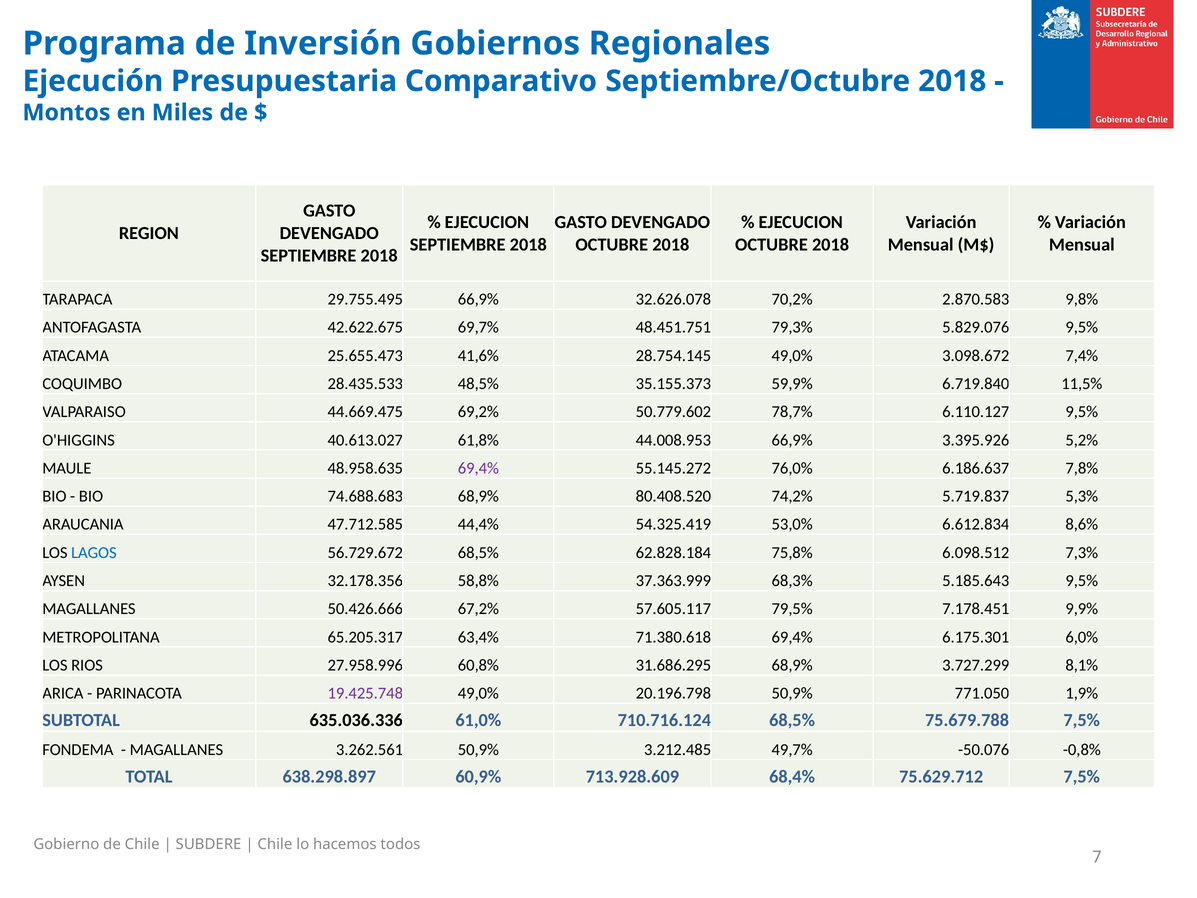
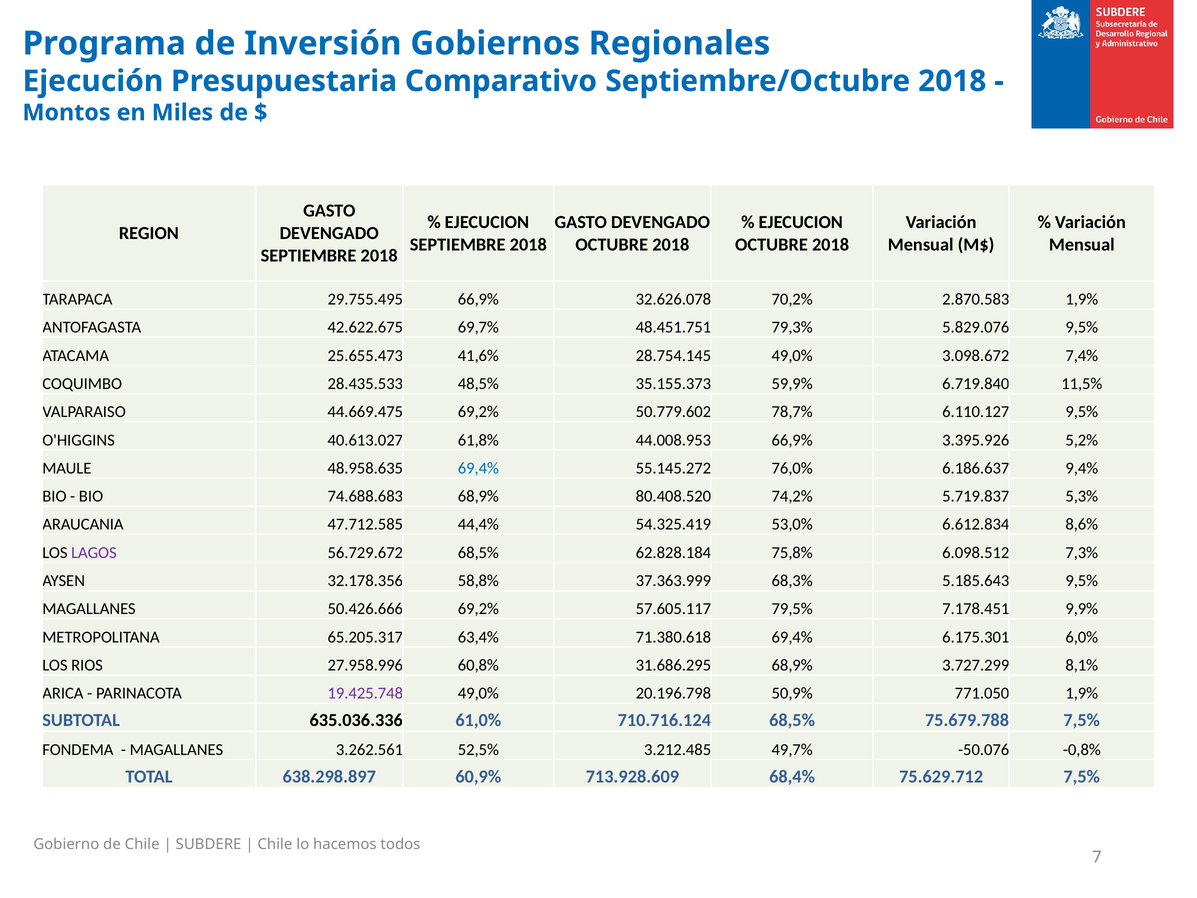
2.870.583 9,8%: 9,8% -> 1,9%
69,4% at (478, 468) colour: purple -> blue
7,8%: 7,8% -> 9,4%
LAGOS colour: blue -> purple
50.426.666 67,2%: 67,2% -> 69,2%
3.262.561 50,9%: 50,9% -> 52,5%
